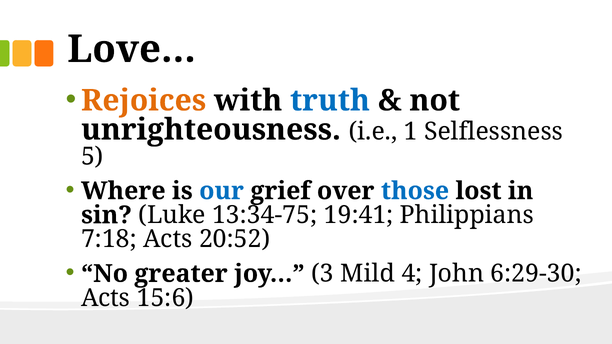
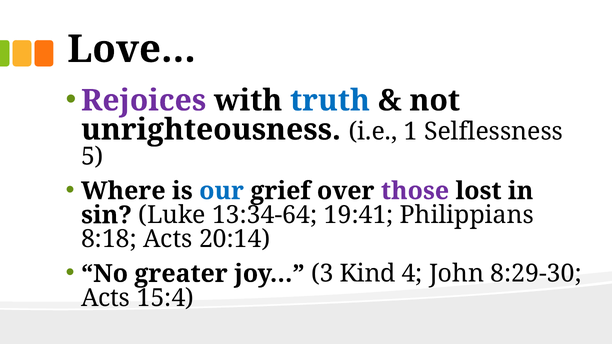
Rejoices colour: orange -> purple
those colour: blue -> purple
13:34-75: 13:34-75 -> 13:34-64
7:18: 7:18 -> 8:18
20:52: 20:52 -> 20:14
Mild: Mild -> Kind
6:29-30: 6:29-30 -> 8:29-30
15:6: 15:6 -> 15:4
